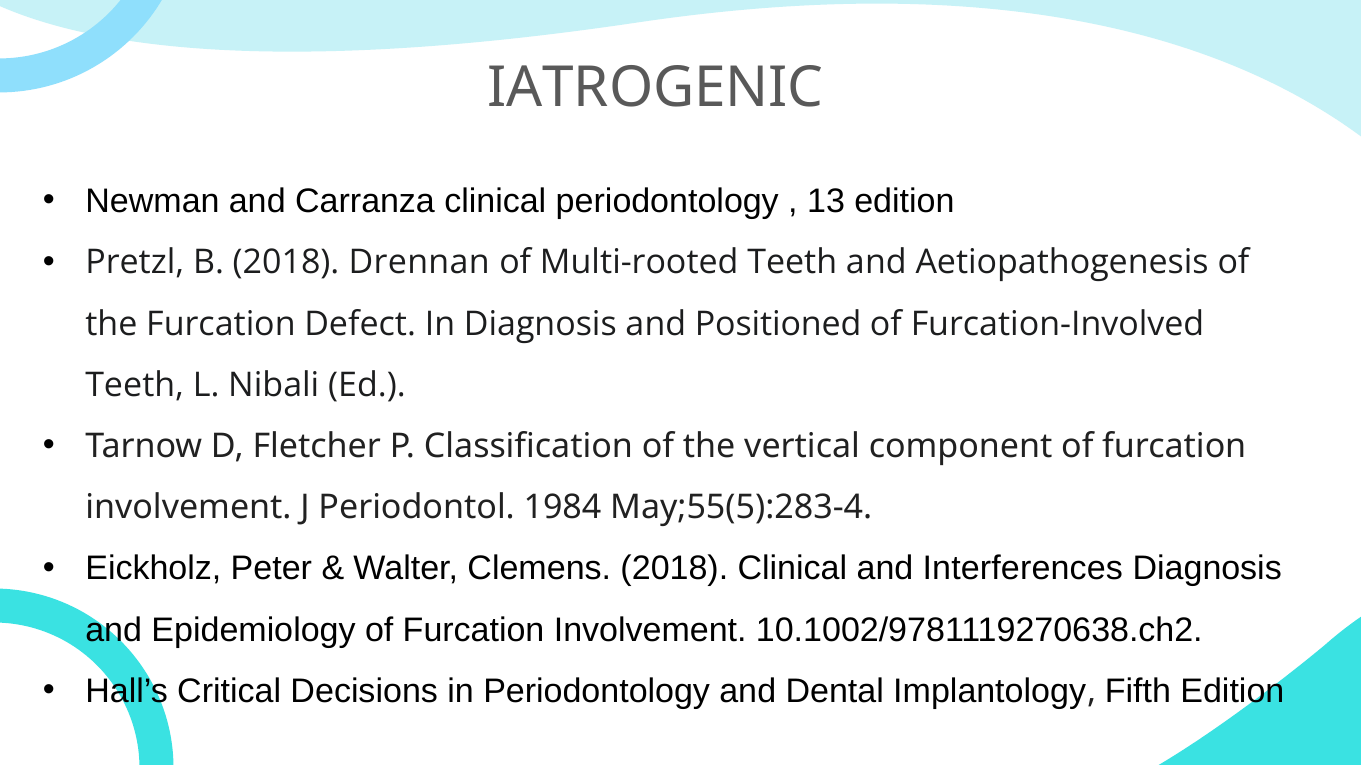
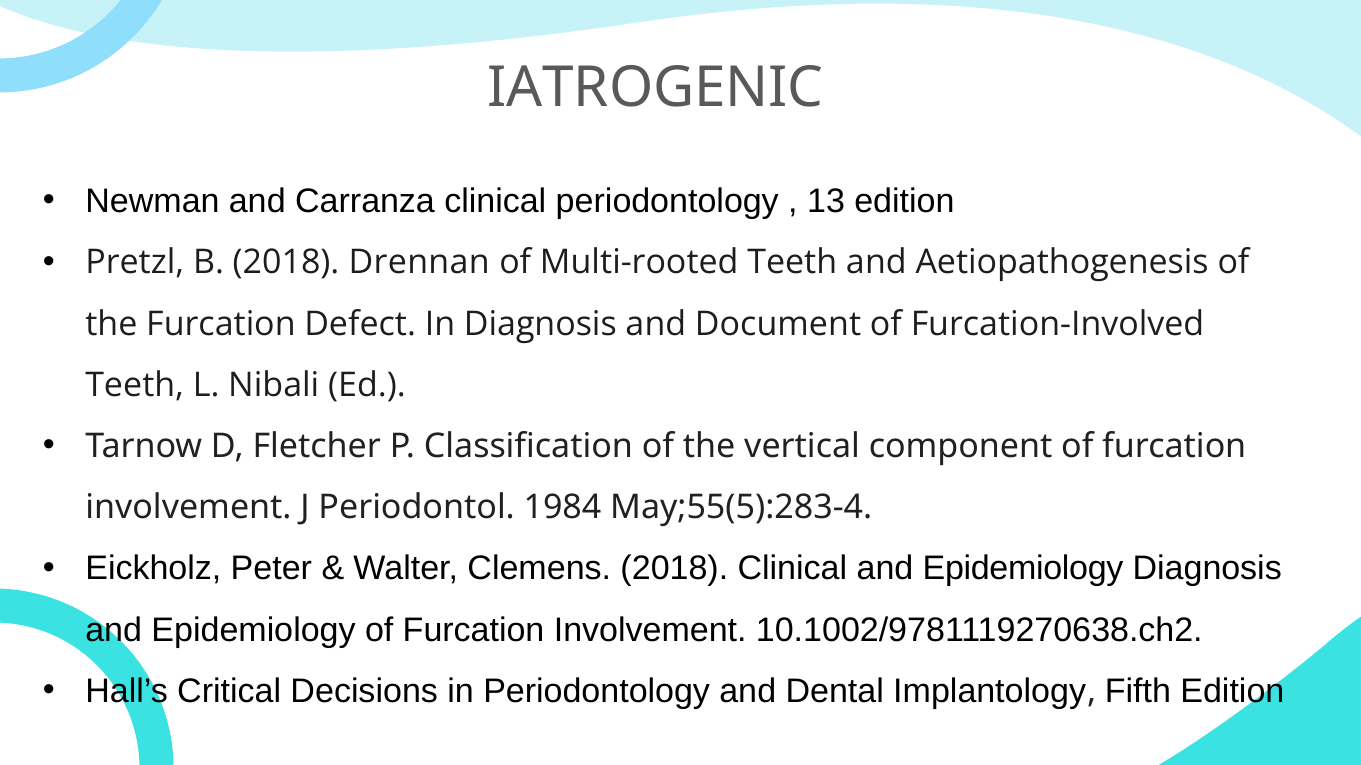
Positioned: Positioned -> Document
Clinical and Interferences: Interferences -> Epidemiology
